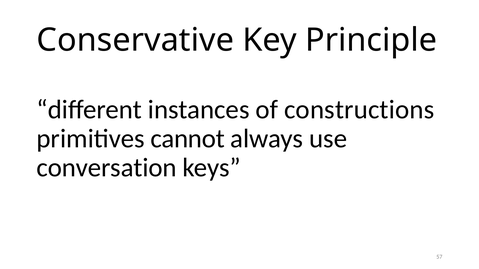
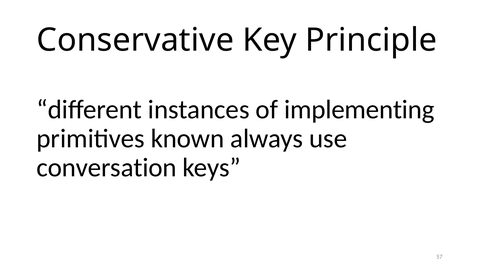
constructions: constructions -> implementing
cannot: cannot -> known
